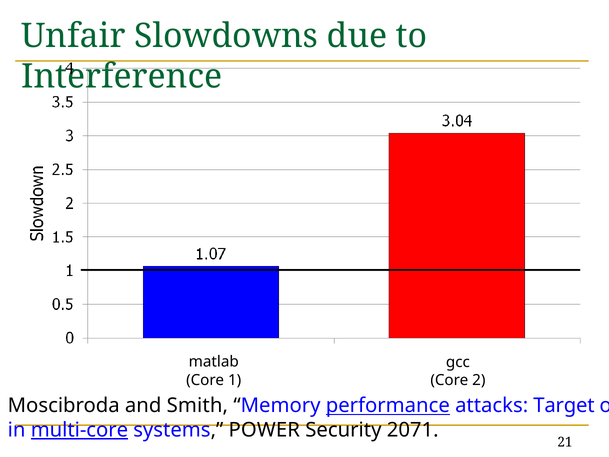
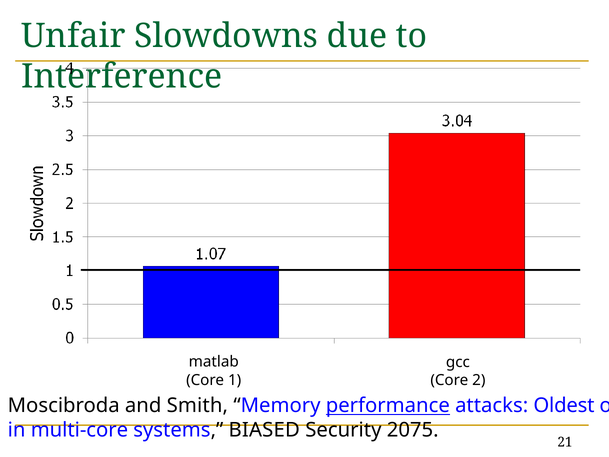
Target: Target -> Oldest
multi-core underline: present -> none
POWER: POWER -> BIASED
2071: 2071 -> 2075
